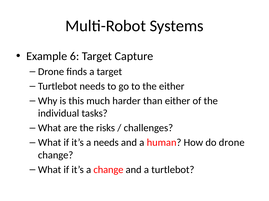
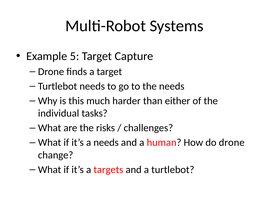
6: 6 -> 5
the either: either -> needs
a change: change -> targets
